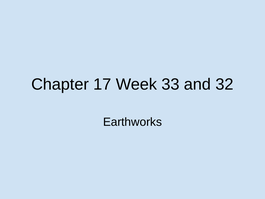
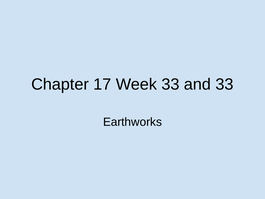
and 32: 32 -> 33
